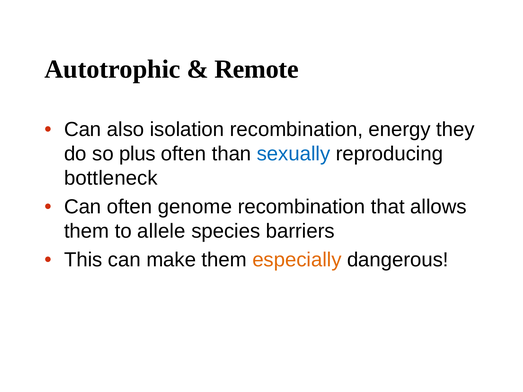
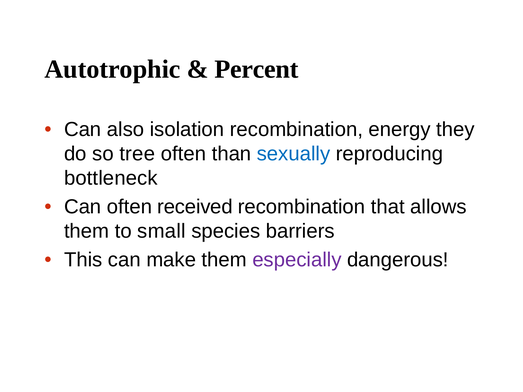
Remote: Remote -> Percent
plus: plus -> tree
genome: genome -> received
allele: allele -> small
especially colour: orange -> purple
